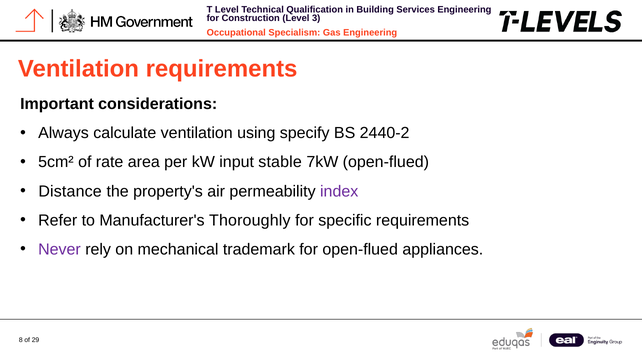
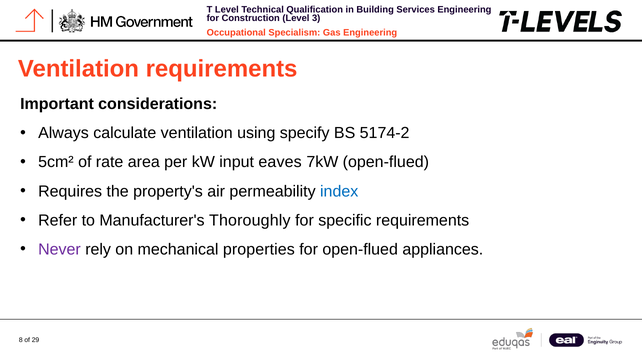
2440-2: 2440-2 -> 5174-2
stable: stable -> eaves
Distance: Distance -> Requires
index colour: purple -> blue
trademark: trademark -> properties
